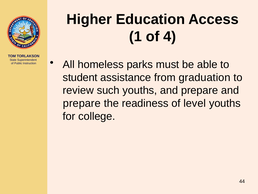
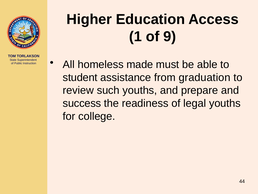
4: 4 -> 9
parks: parks -> made
prepare at (82, 103): prepare -> success
level: level -> legal
